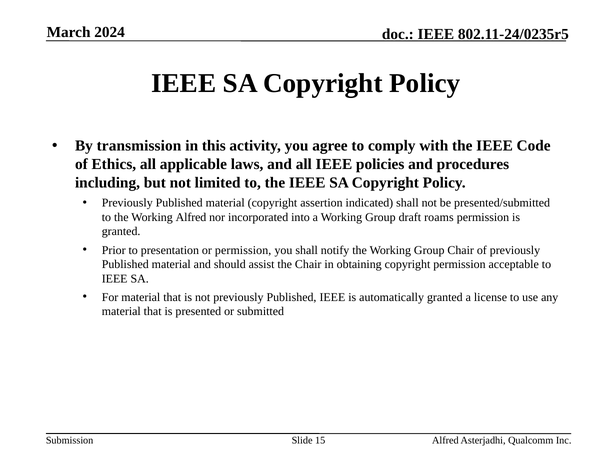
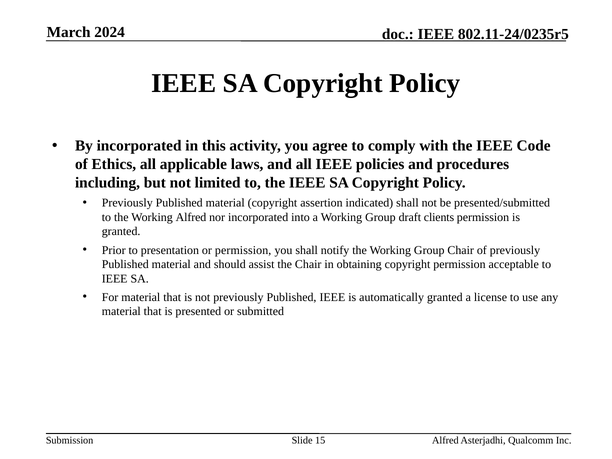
By transmission: transmission -> incorporated
roams: roams -> clients
